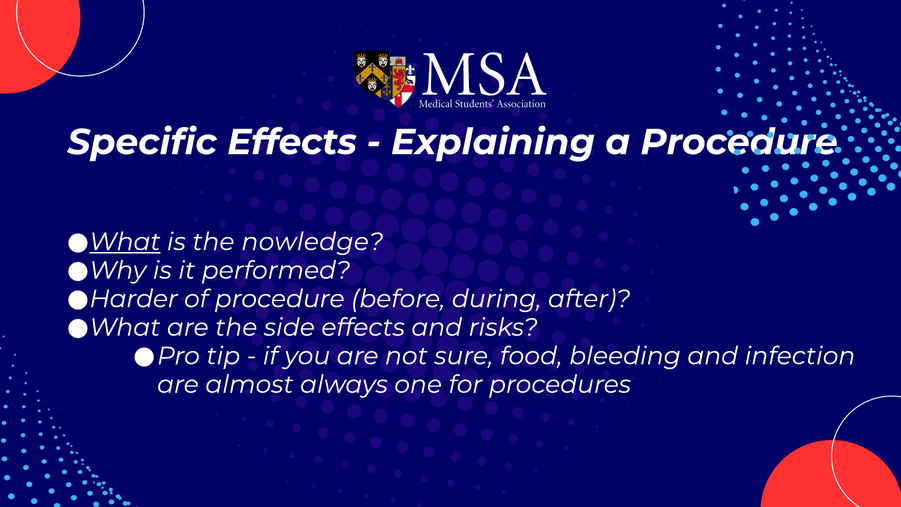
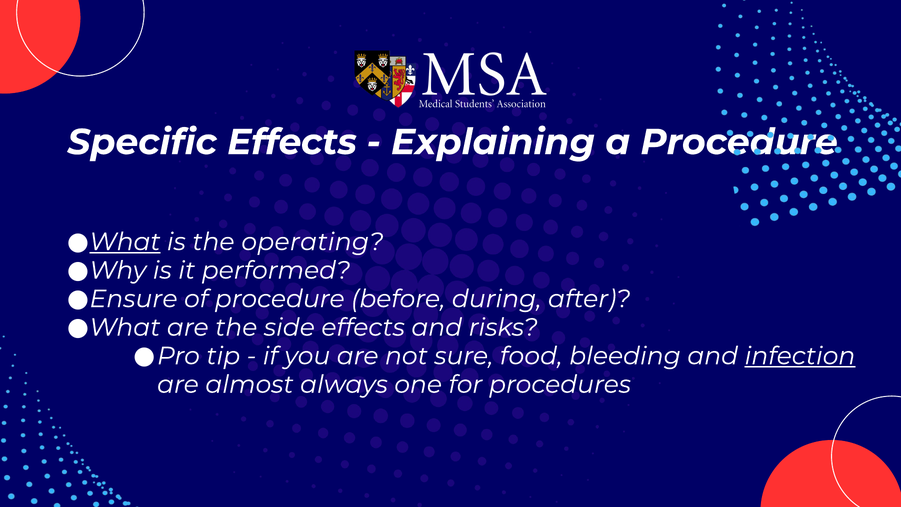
nowledge: nowledge -> operating
Harder: Harder -> Ensure
infection underline: none -> present
